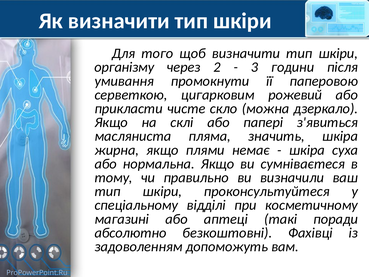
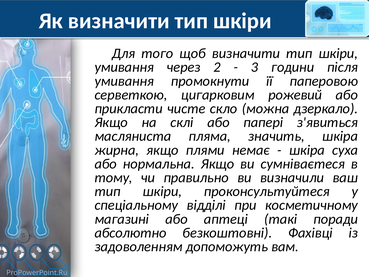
організму at (124, 67): організму -> умивання
